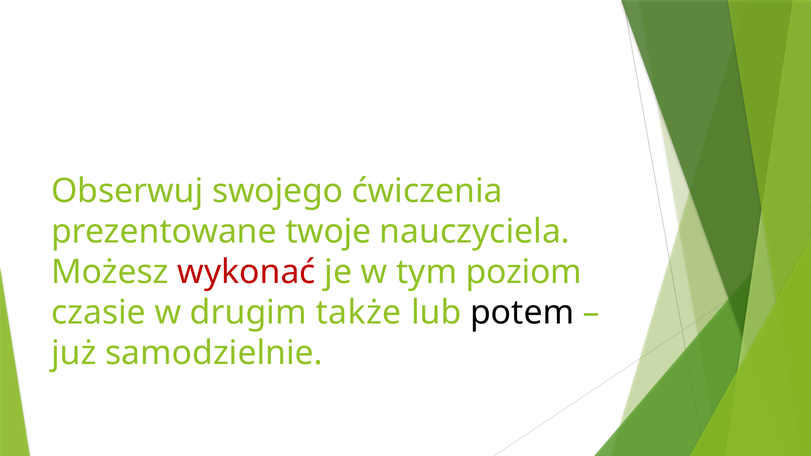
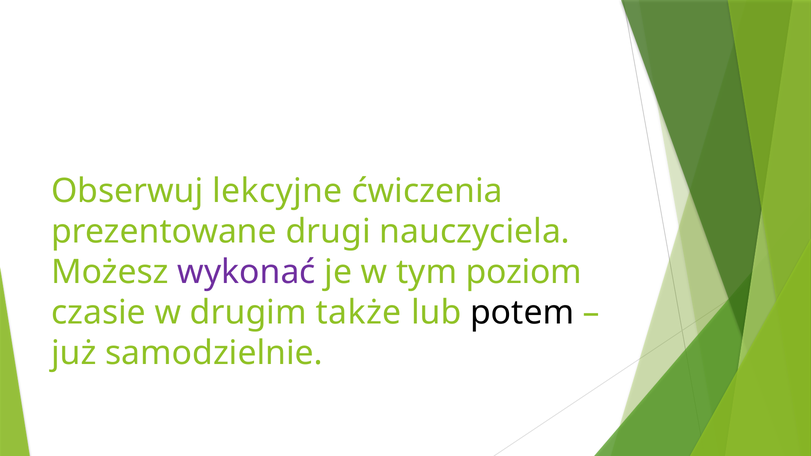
swojego: swojego -> lekcyjne
twoje: twoje -> drugi
wykonać colour: red -> purple
